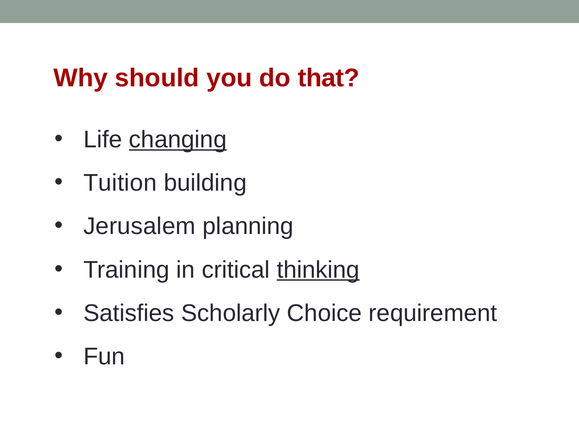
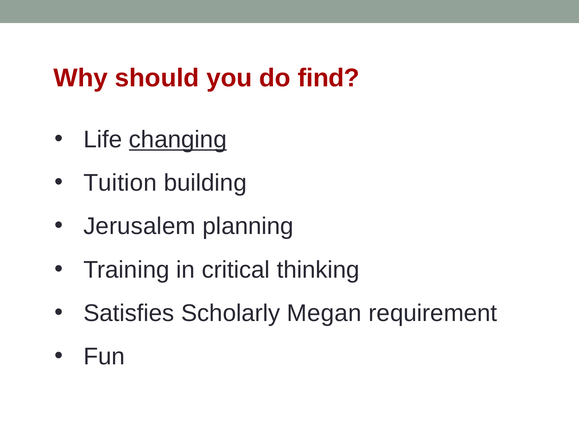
that: that -> find
thinking underline: present -> none
Choice: Choice -> Megan
